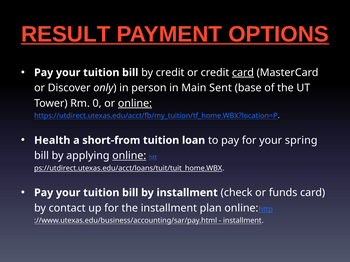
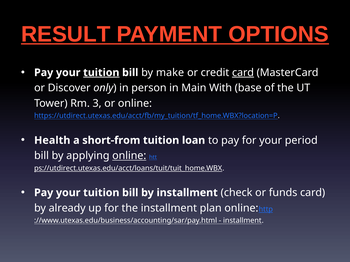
tuition at (101, 73) underline: none -> present
by credit: credit -> make
Sent: Sent -> With
0: 0 -> 3
online at (135, 103) underline: present -> none
spring: spring -> period
contact: contact -> already
